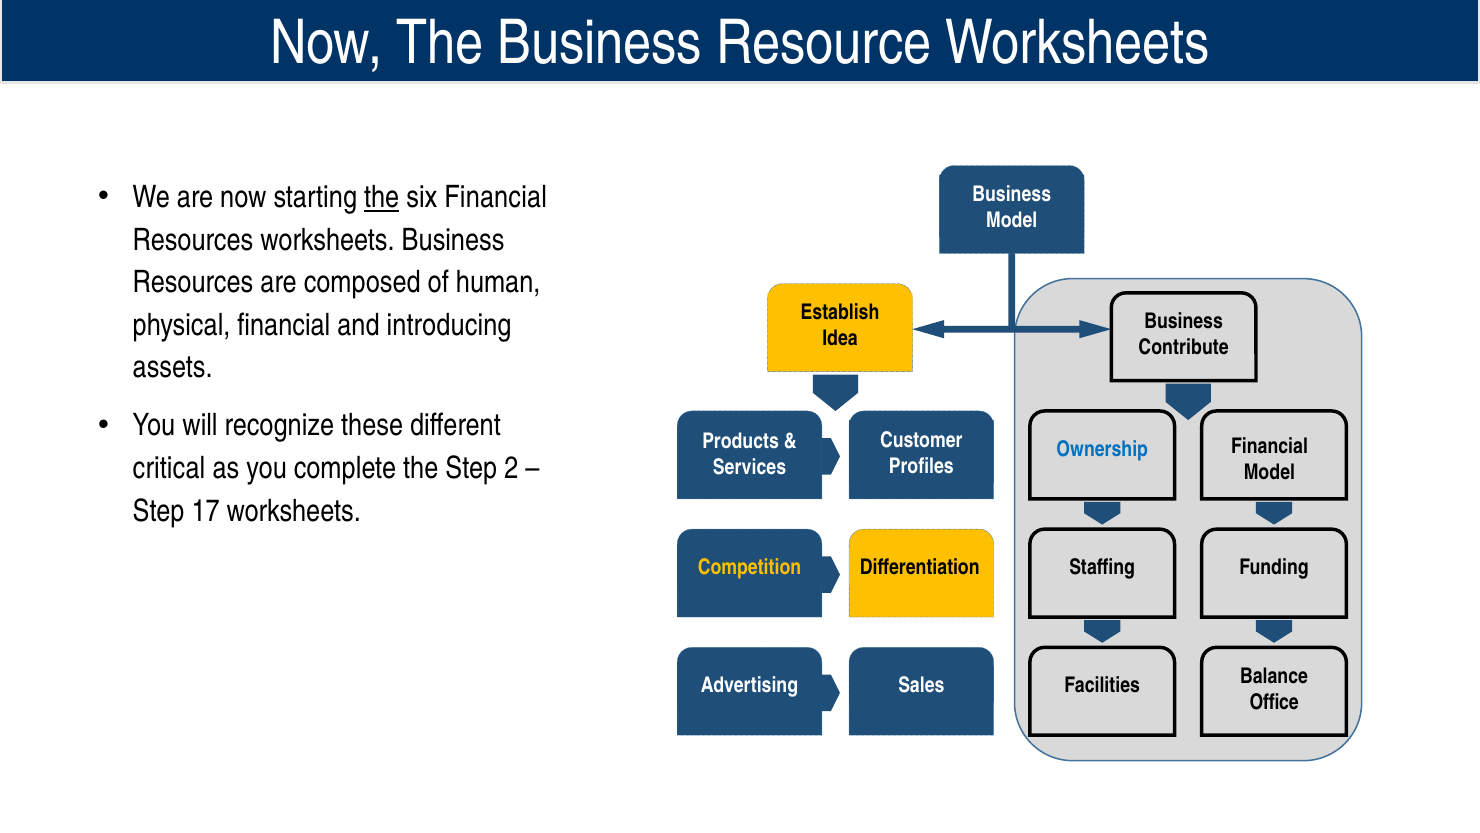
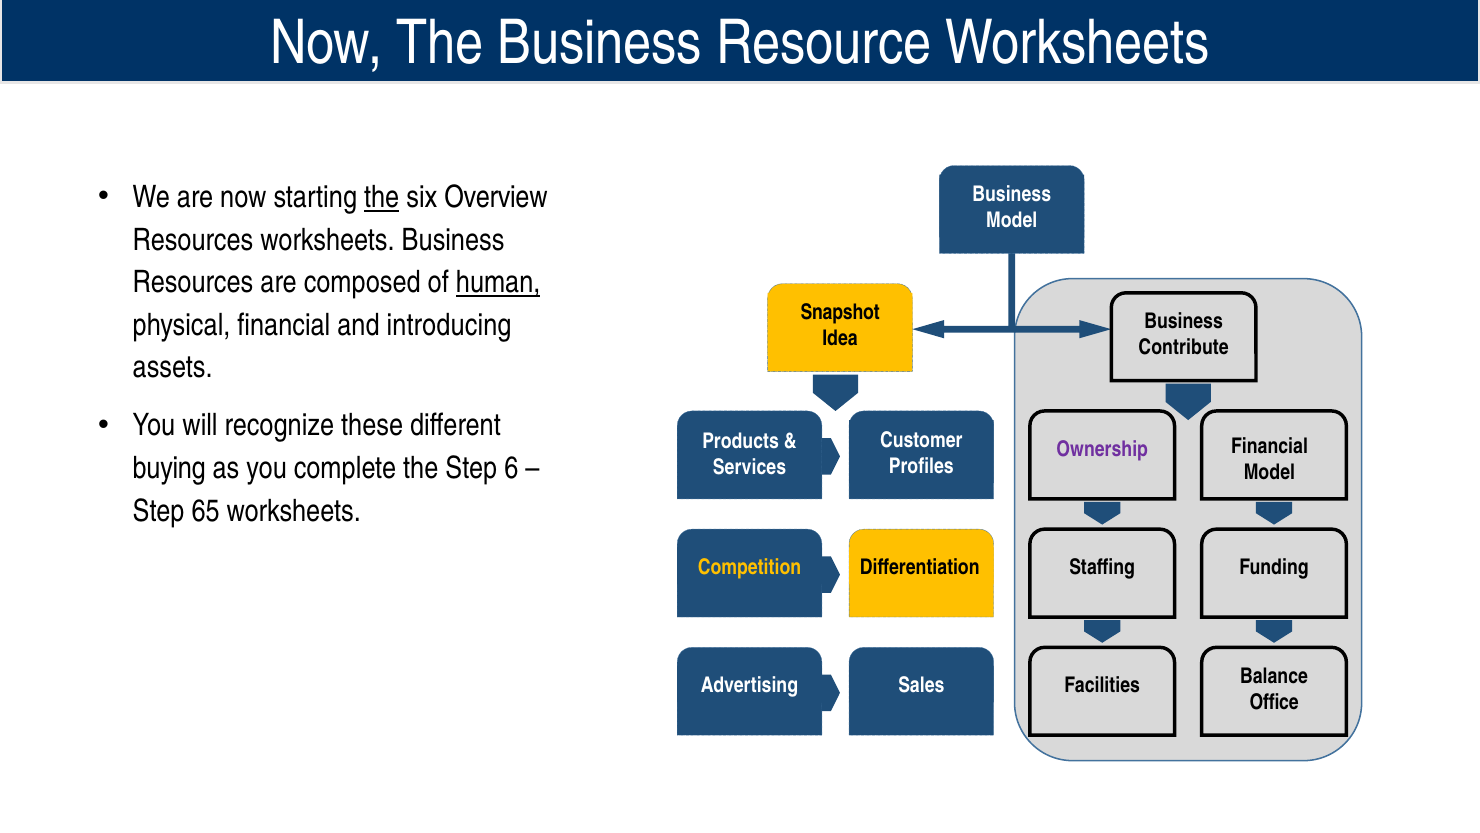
six Financial: Financial -> Overview
human underline: none -> present
Establish: Establish -> Snapshot
Ownership colour: blue -> purple
critical: critical -> buying
2: 2 -> 6
17: 17 -> 65
